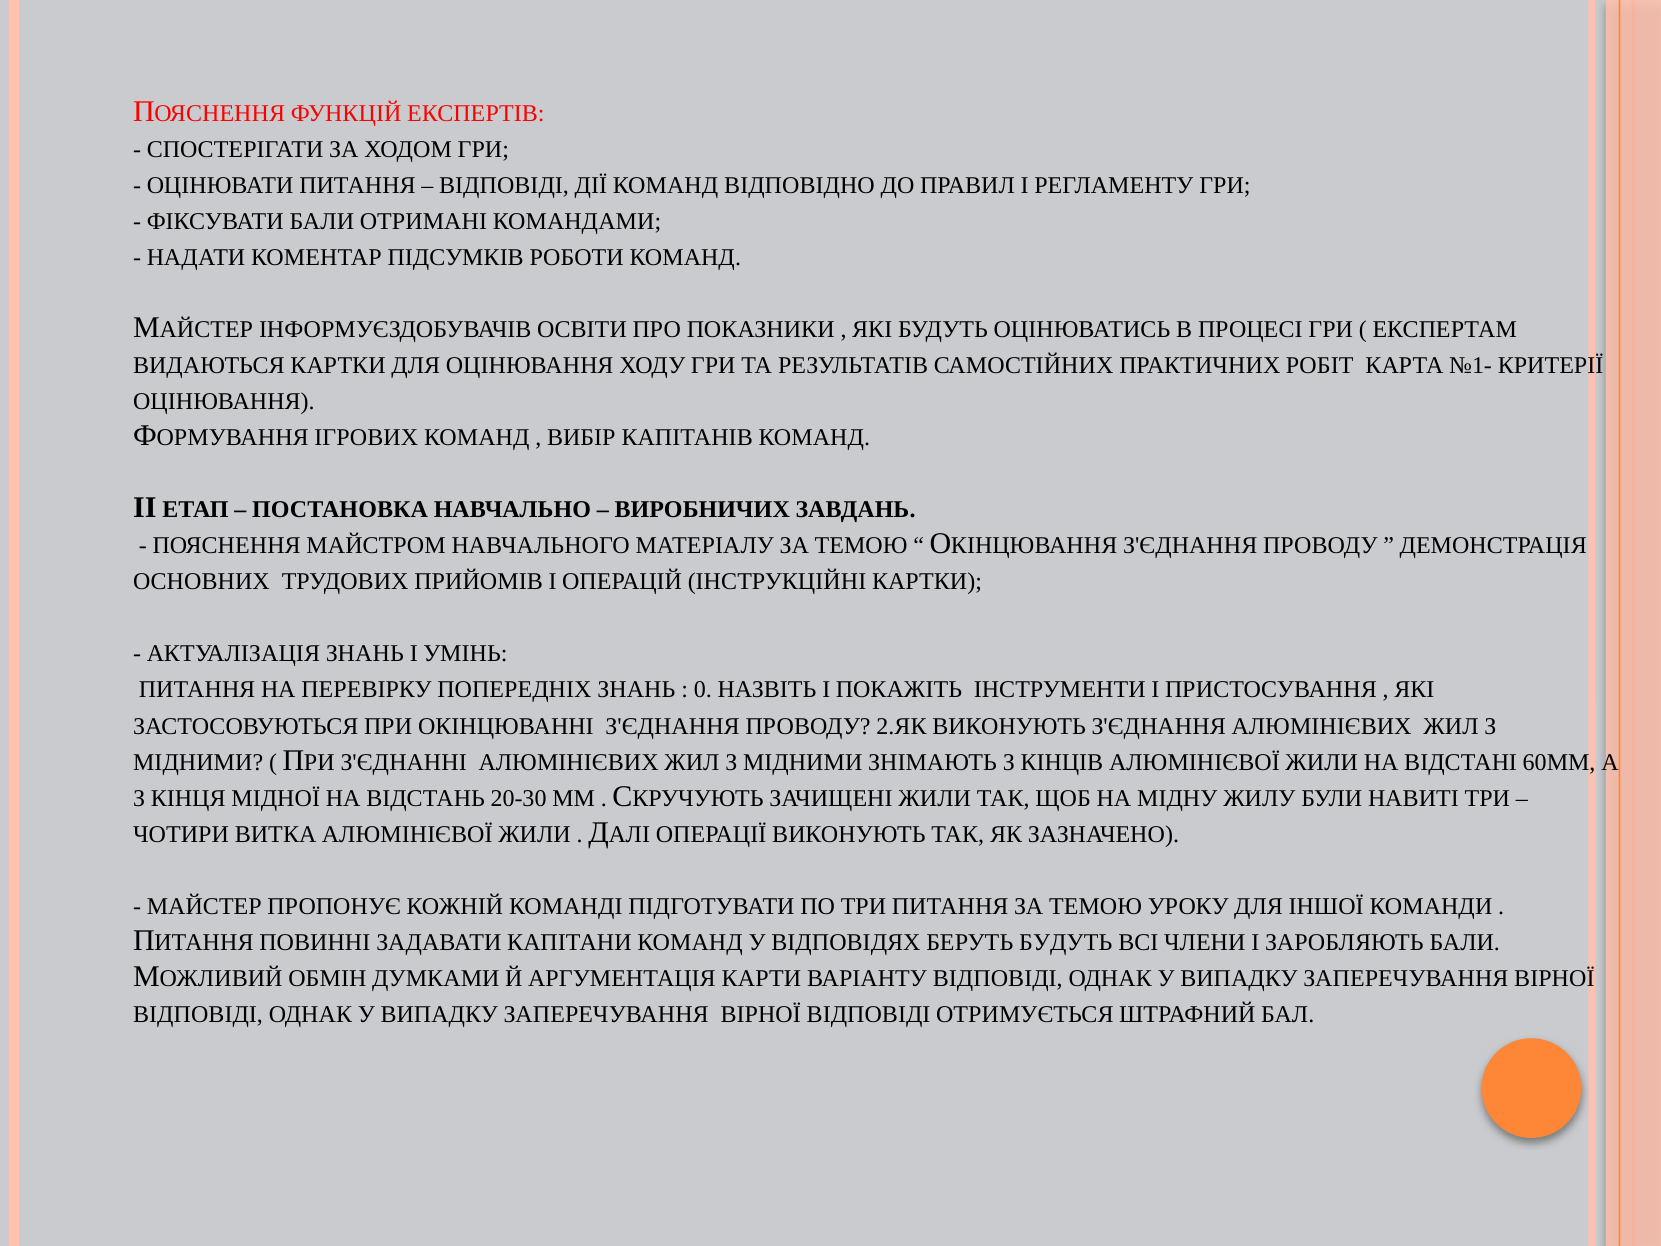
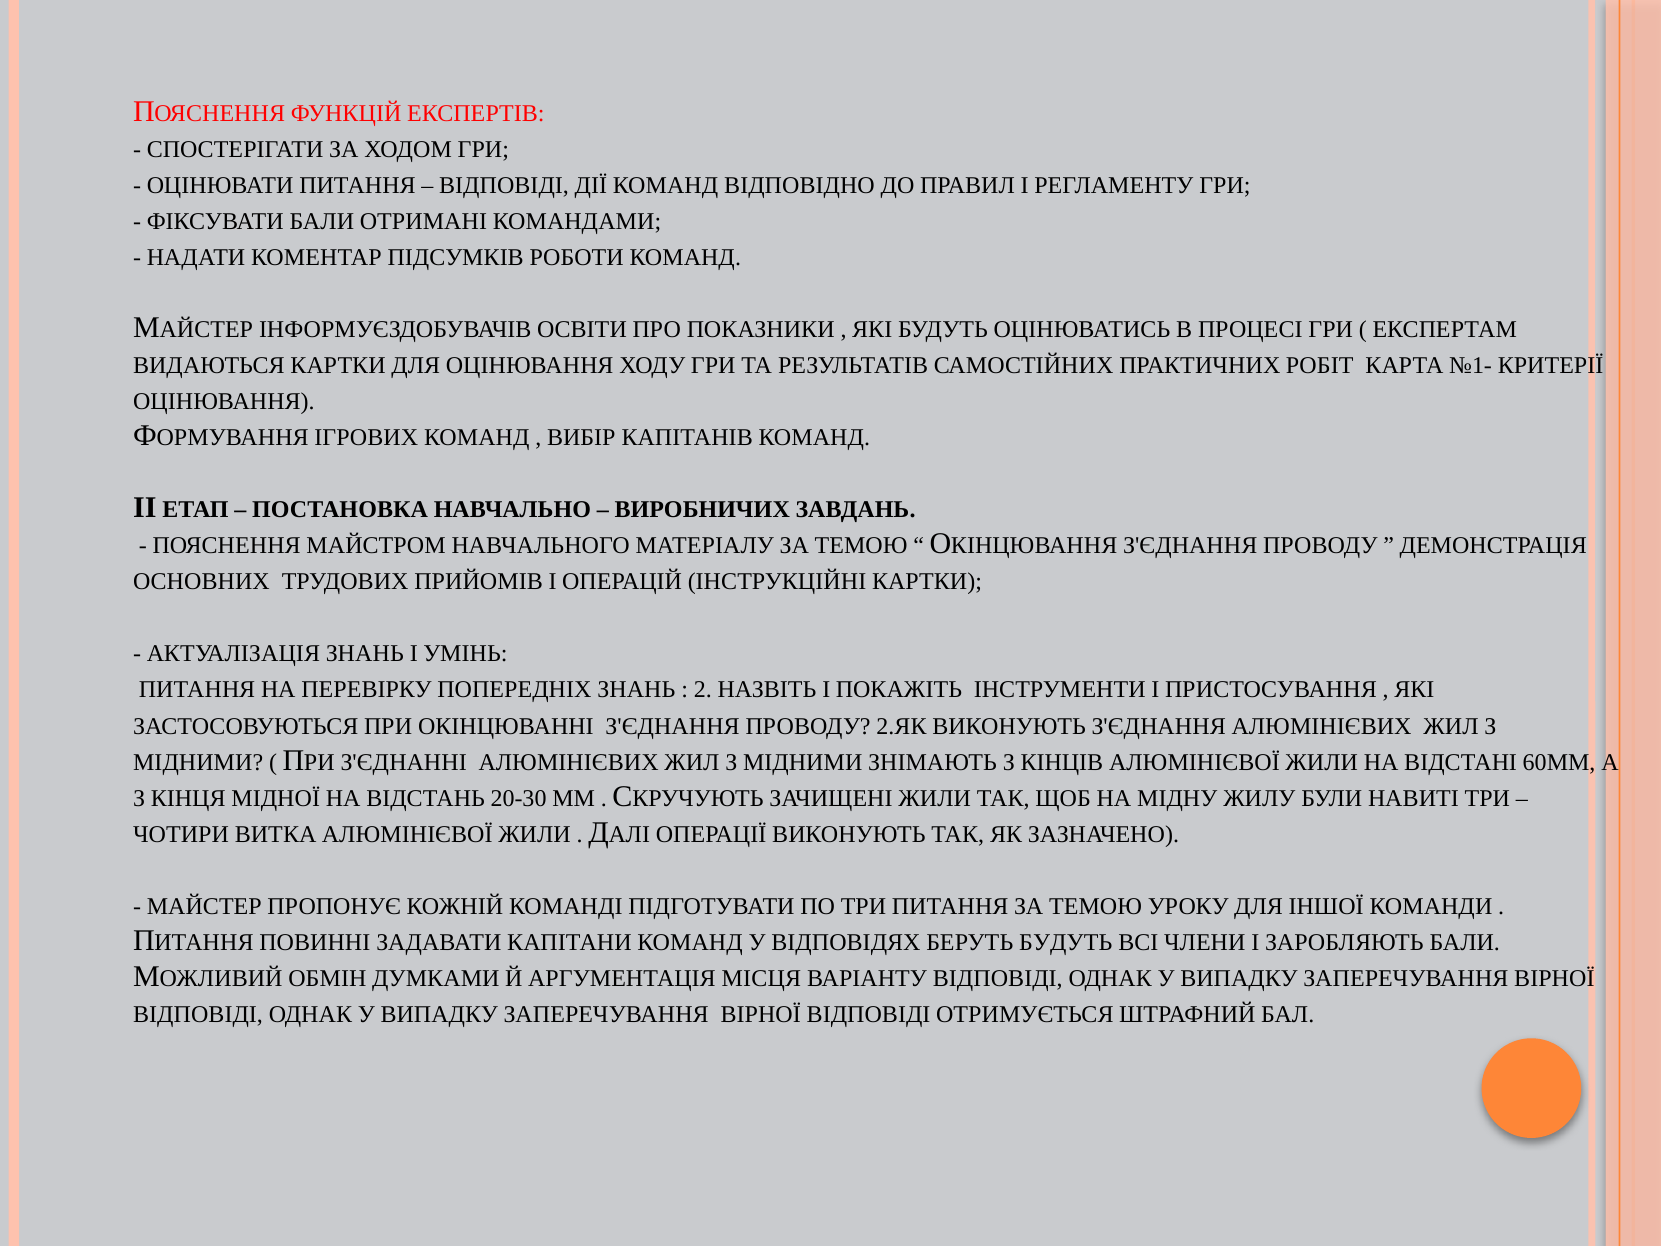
0: 0 -> 2
КАРТИ: КАРТИ -> МІСЦЯ
